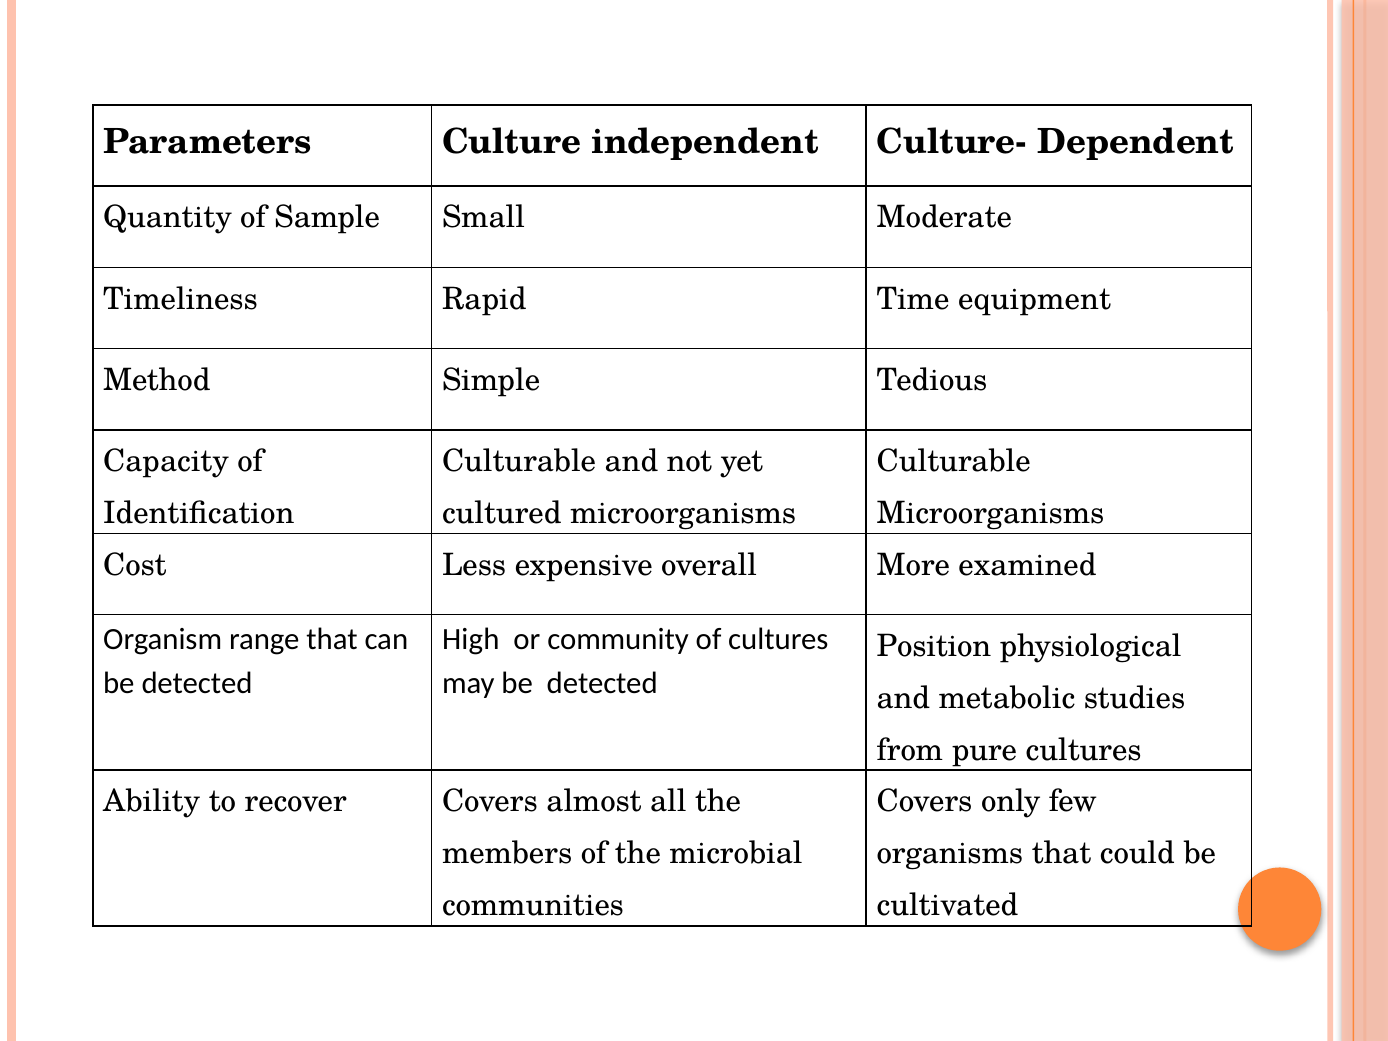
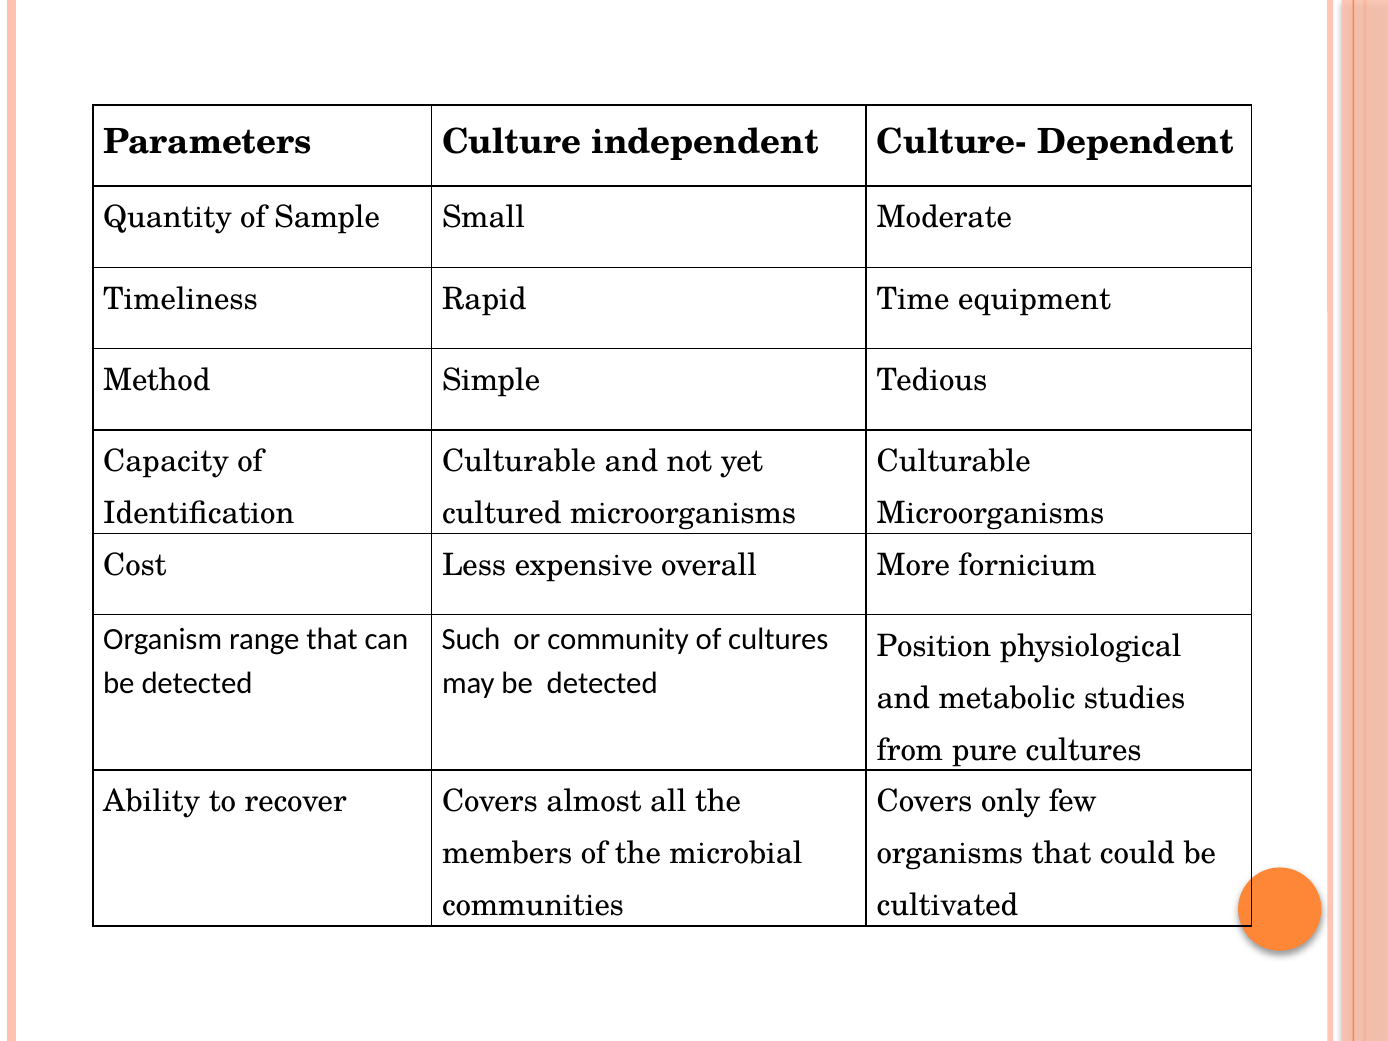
examined: examined -> fornicium
High: High -> Such
